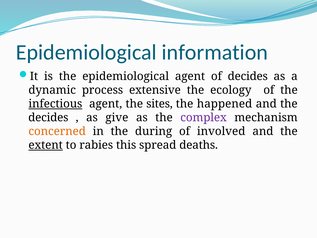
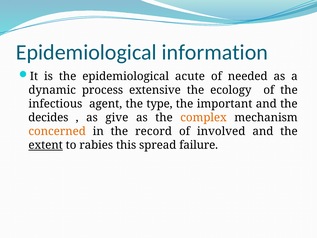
epidemiological agent: agent -> acute
of decides: decides -> needed
infectious underline: present -> none
sites: sites -> type
happened: happened -> important
complex colour: purple -> orange
during: during -> record
deaths: deaths -> failure
